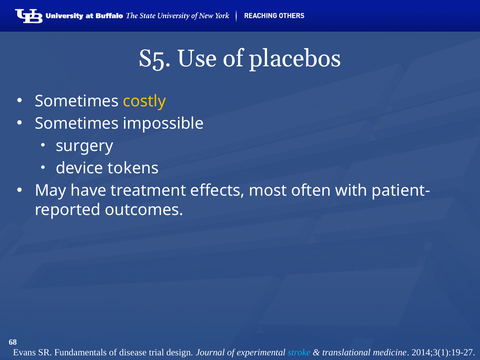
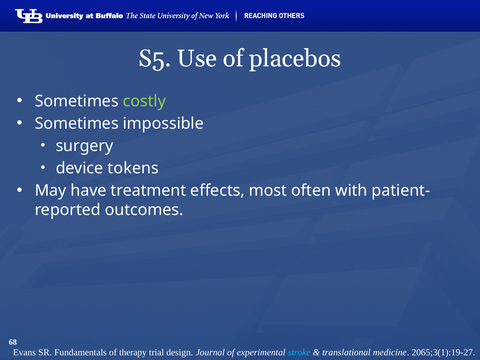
costly colour: yellow -> light green
disease: disease -> therapy
2014;3(1):19-27: 2014;3(1):19-27 -> 2065;3(1):19-27
